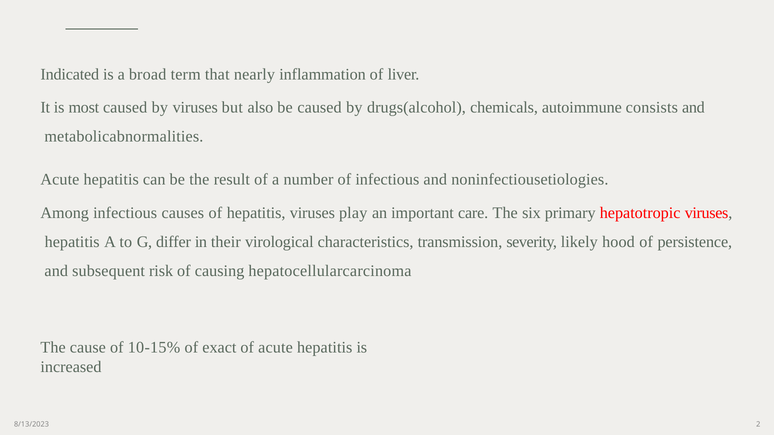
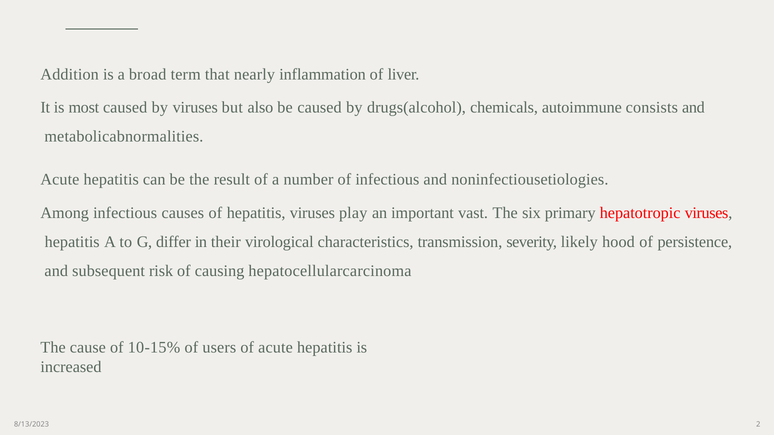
Indicated: Indicated -> Addition
care: care -> vast
exact: exact -> users
